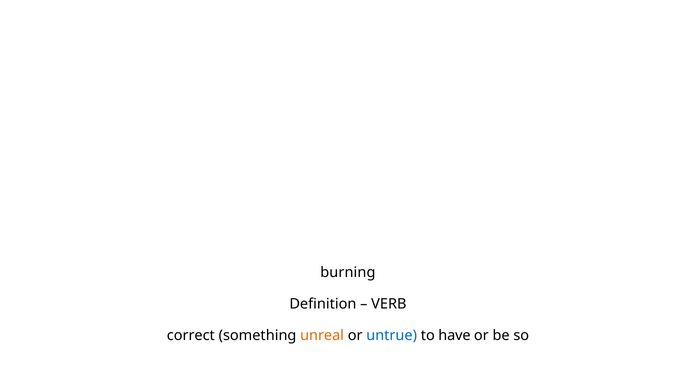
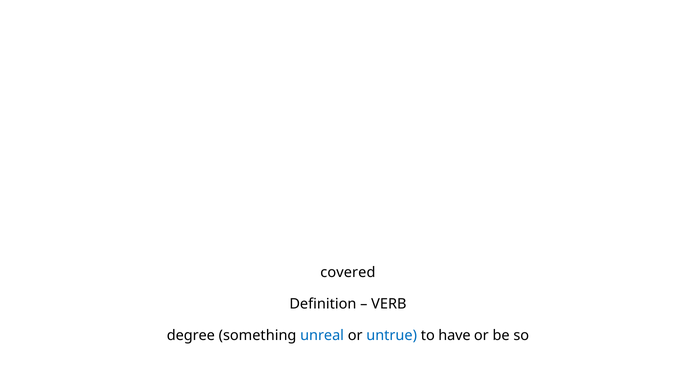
burning: burning -> covered
correct: correct -> degree
unreal colour: orange -> blue
